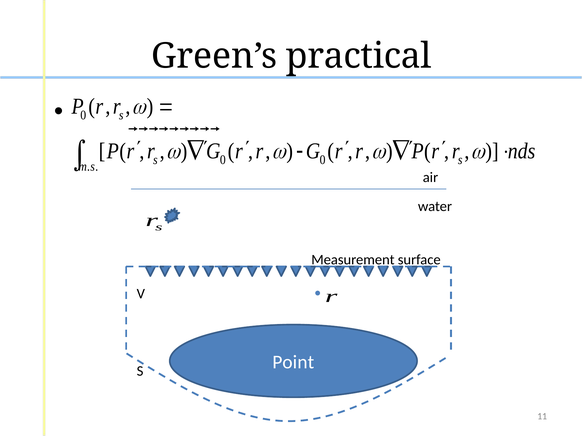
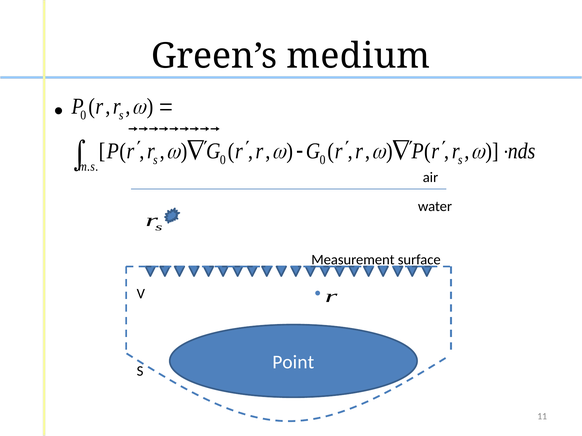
practical: practical -> medium
